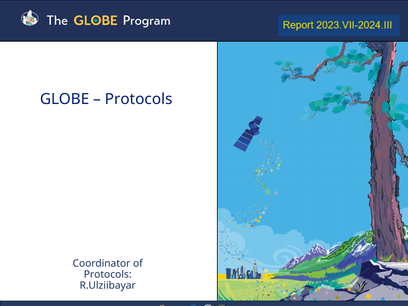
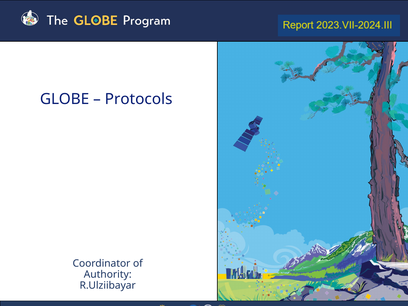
Protocols at (108, 274): Protocols -> Authority
